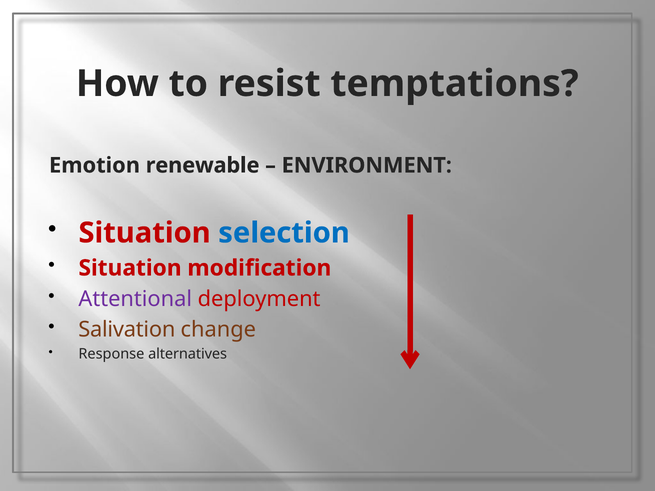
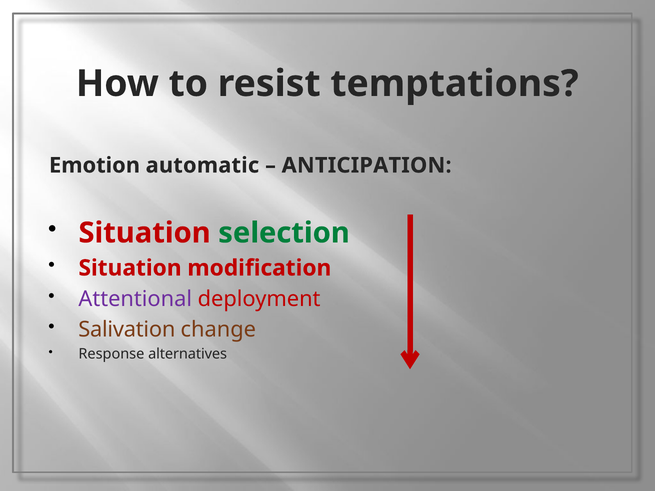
renewable: renewable -> automatic
ENVIRONMENT: ENVIRONMENT -> ANTICIPATION
selection colour: blue -> green
